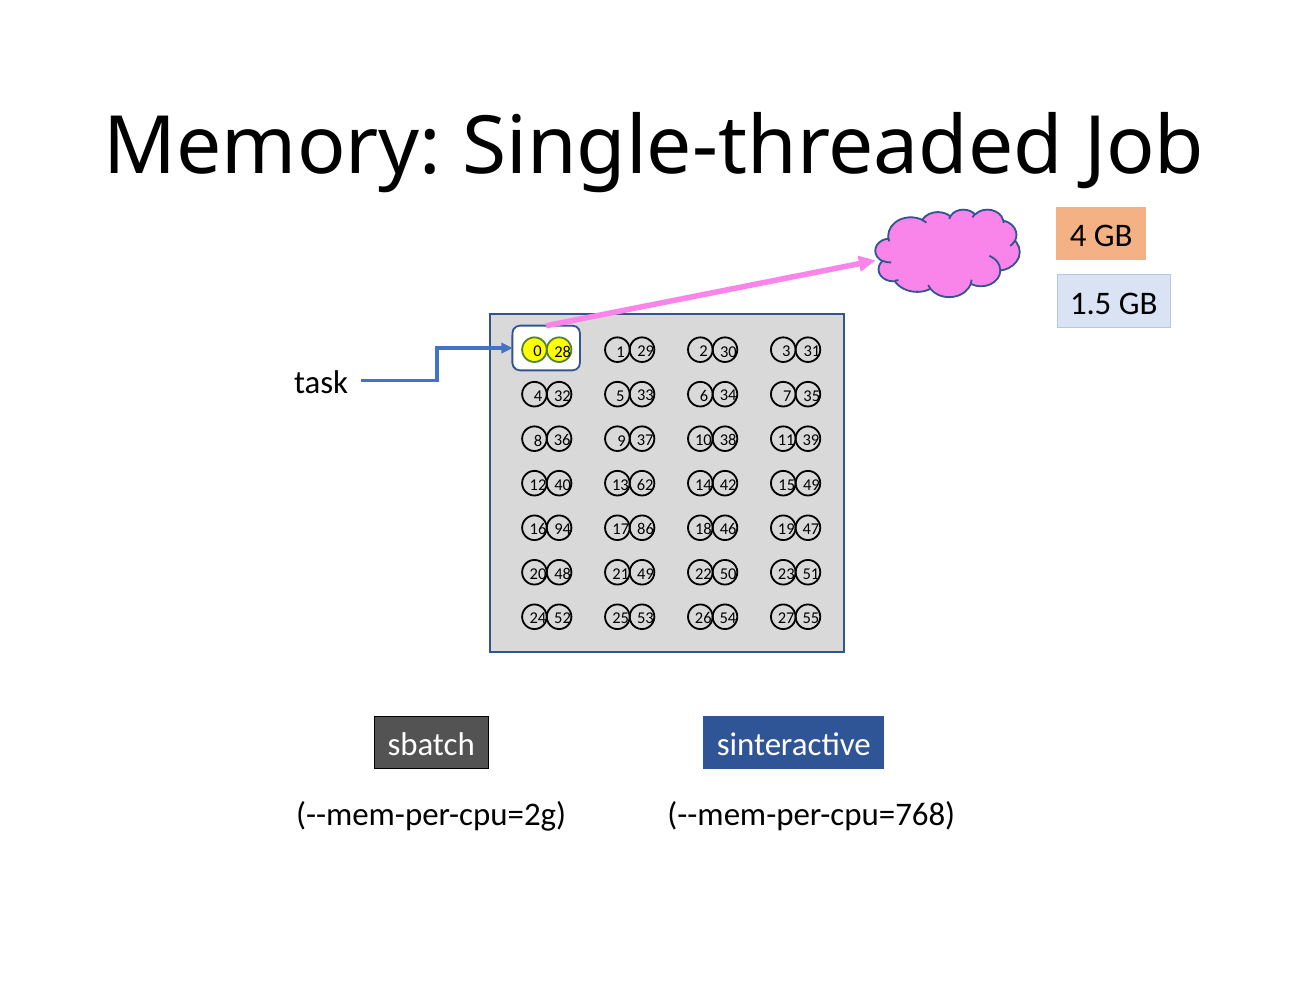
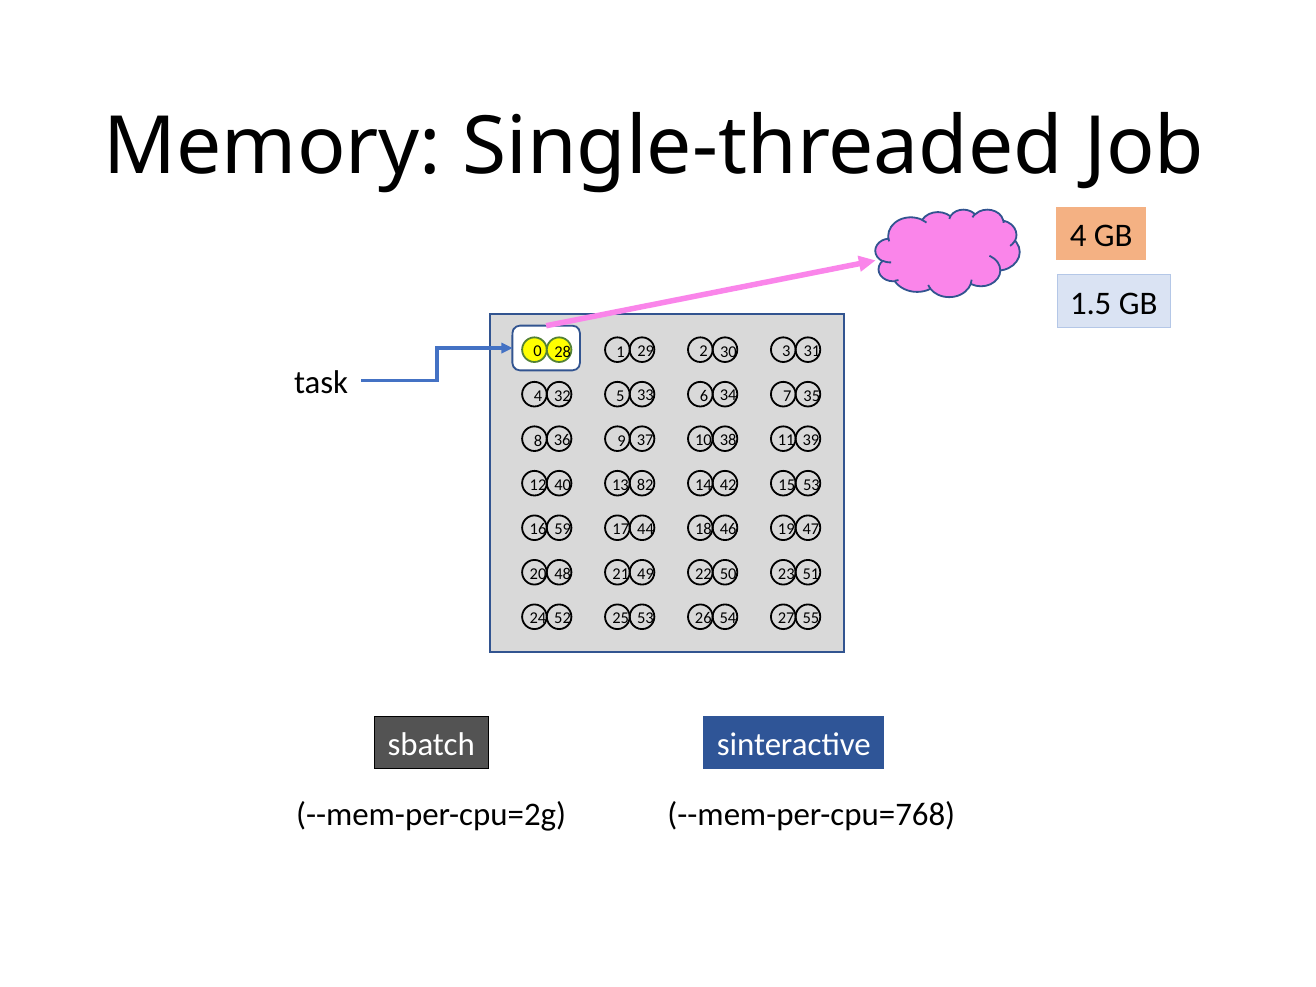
62: 62 -> 82
15 49: 49 -> 53
94: 94 -> 59
86: 86 -> 44
